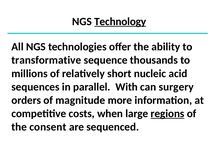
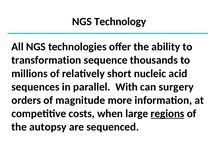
Technology underline: present -> none
transformative: transformative -> transformation
consent: consent -> autopsy
